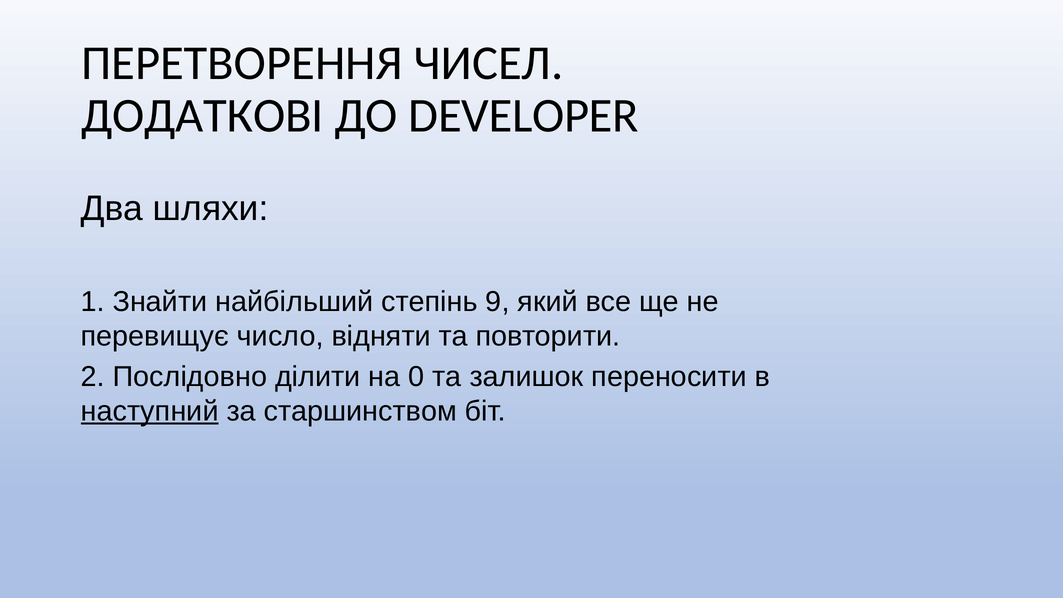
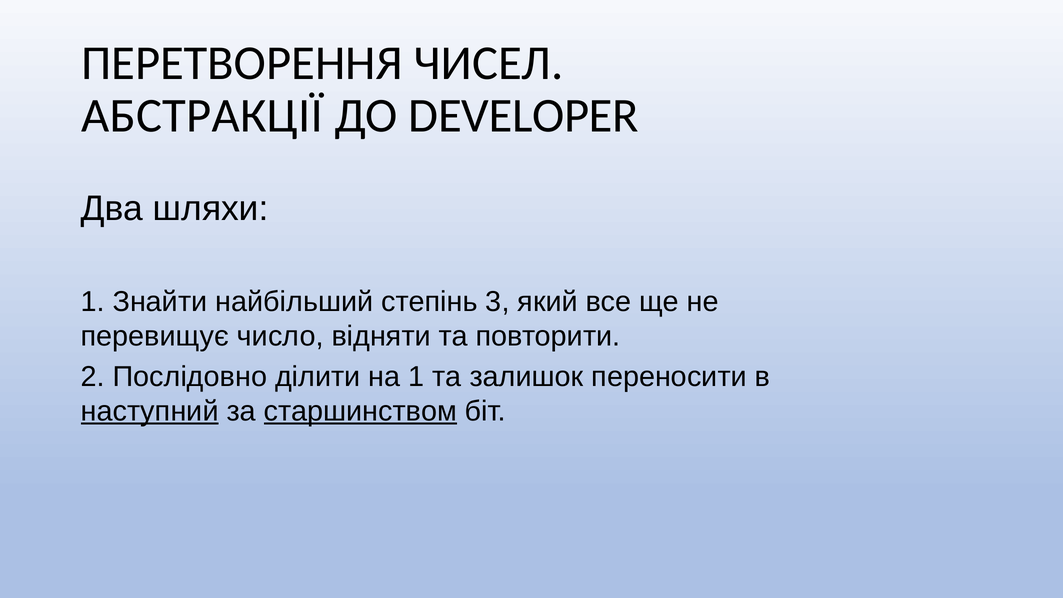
ДОДАТКОВІ: ДОДАТКОВІ -> АБСТРАКЦІЇ
9: 9 -> 3
на 0: 0 -> 1
старшинством underline: none -> present
